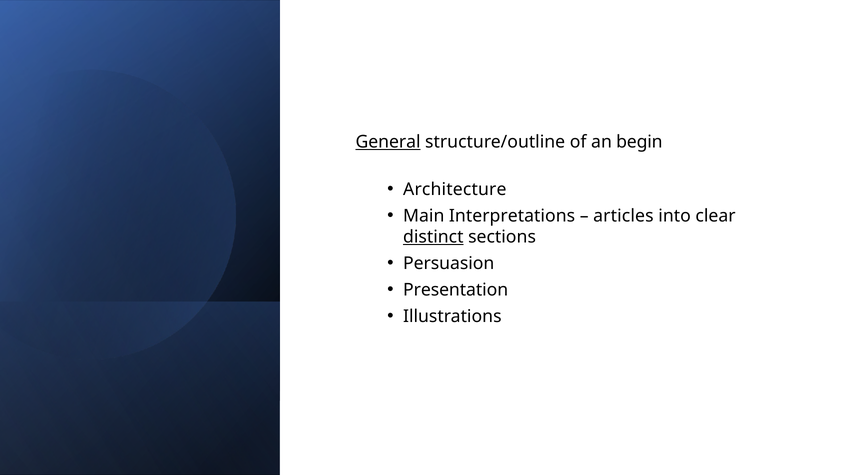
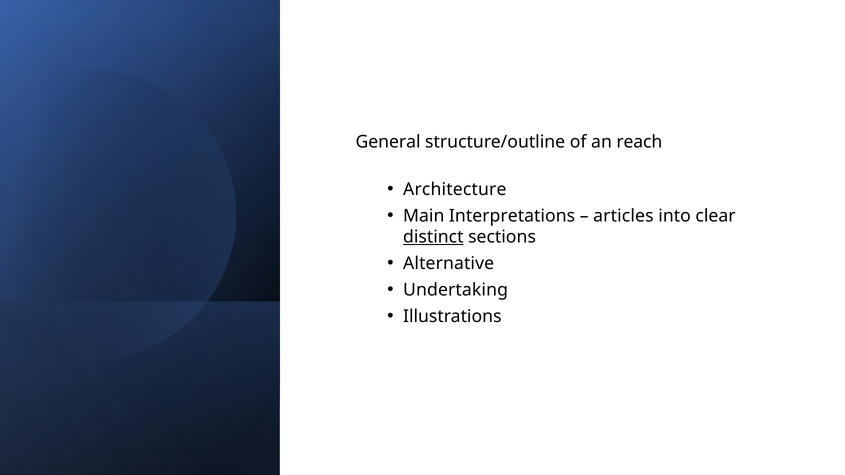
General underline: present -> none
begin: begin -> reach
Persuasion: Persuasion -> Alternative
Presentation: Presentation -> Undertaking
